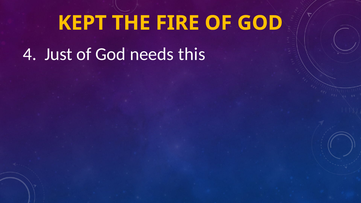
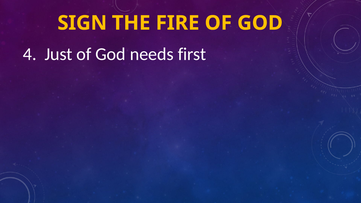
KEPT: KEPT -> SIGN
this: this -> first
